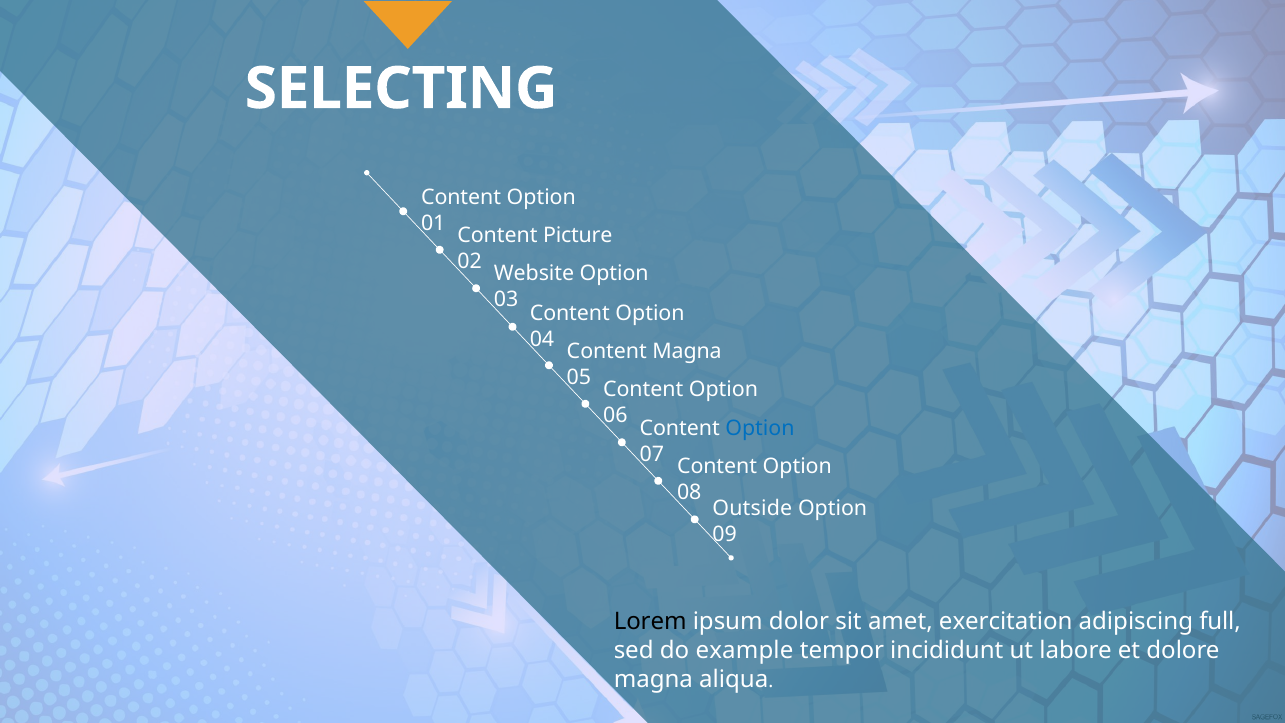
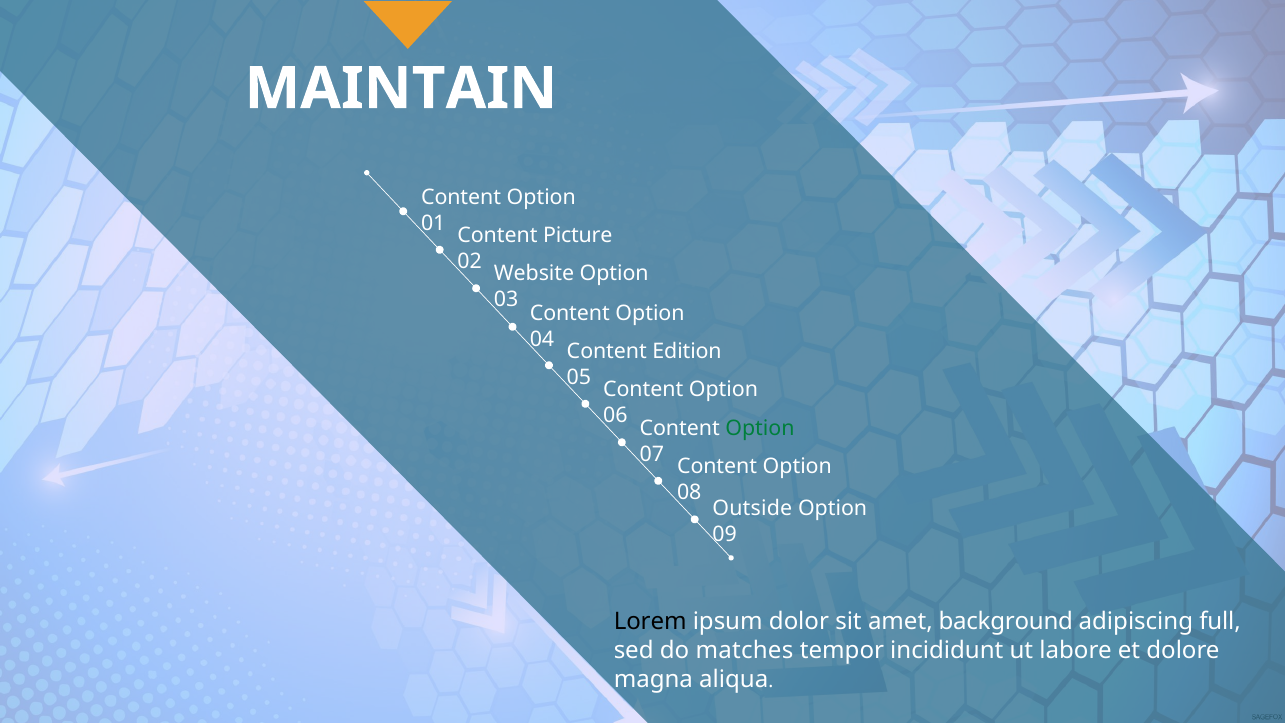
SELECTING: SELECTING -> MAINTAIN
Content Magna: Magna -> Edition
Option at (760, 428) colour: blue -> green
exercitation: exercitation -> background
example: example -> matches
